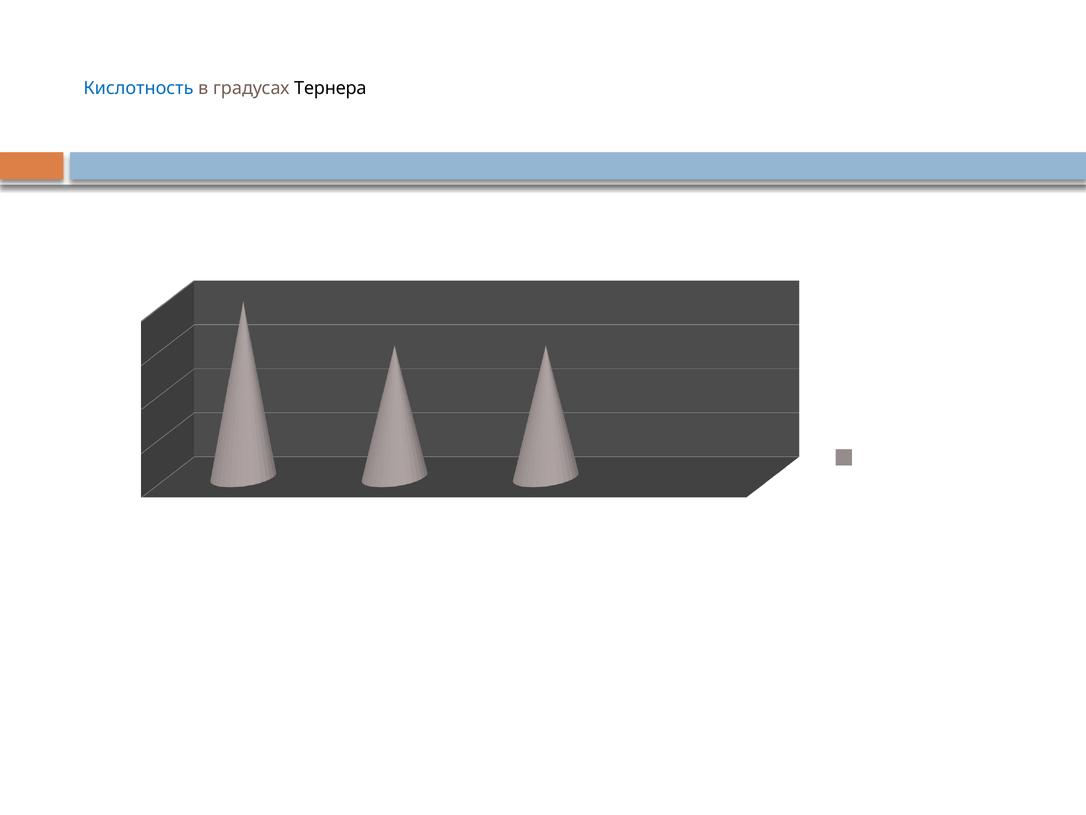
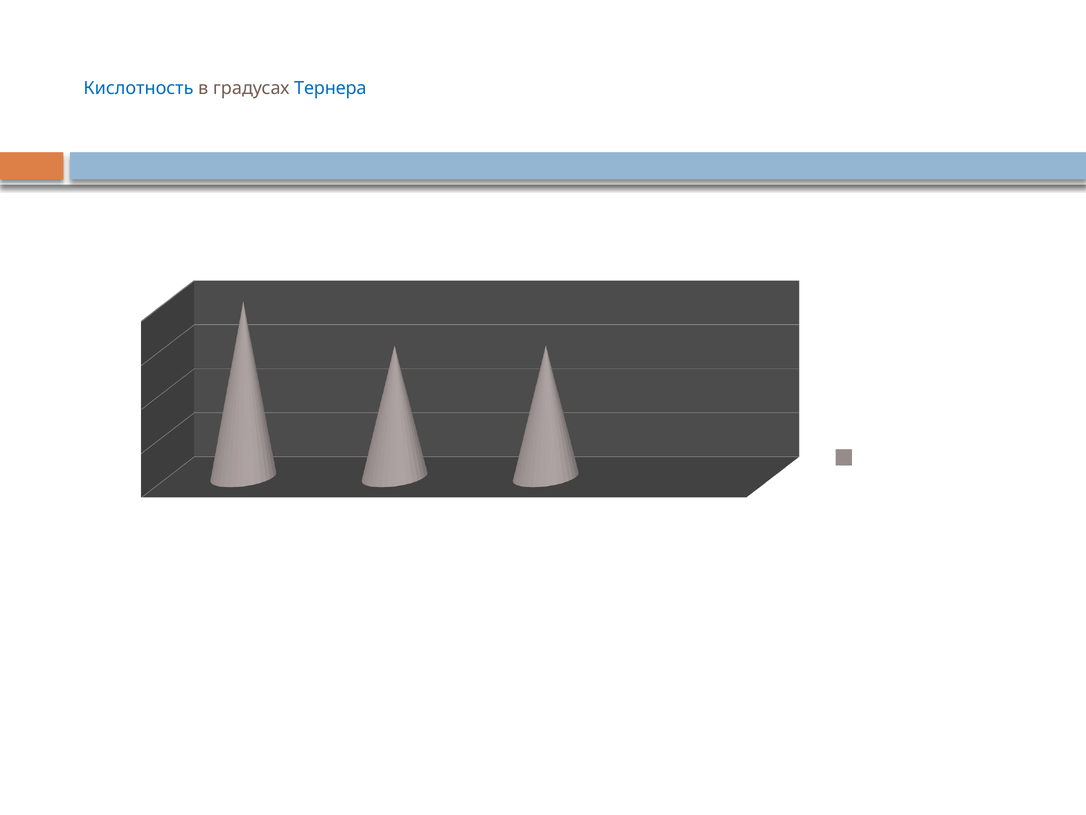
Тернера colour: black -> blue
